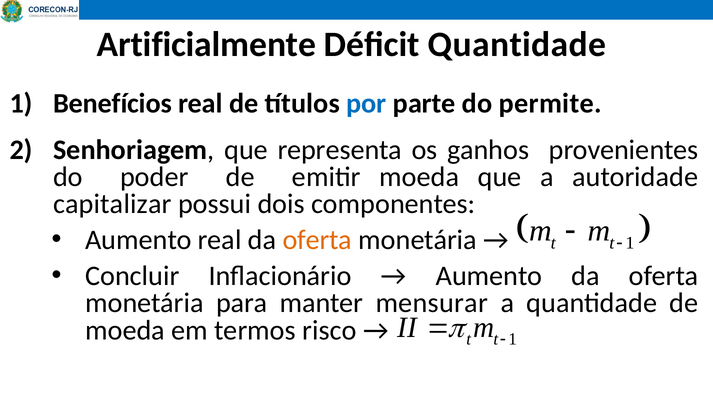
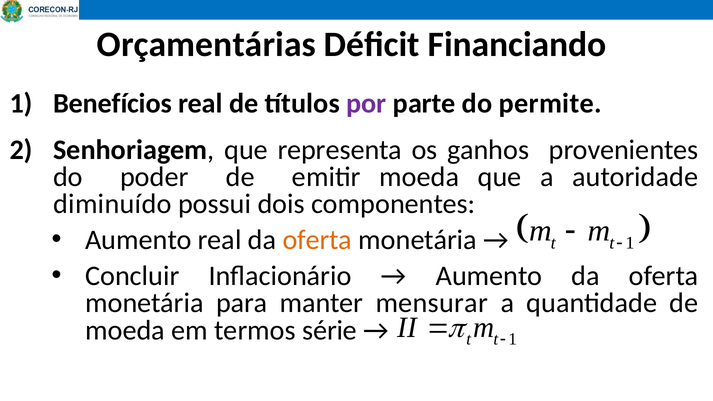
Artificialmente: Artificialmente -> Orçamentárias
Déficit Quantidade: Quantidade -> Financiando
por colour: blue -> purple
capitalizar: capitalizar -> diminuído
risco: risco -> série
